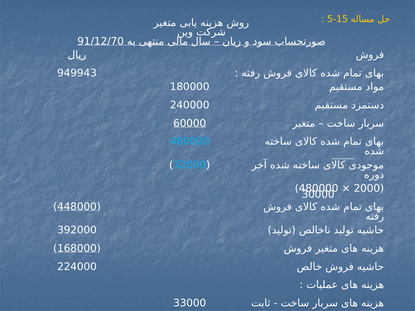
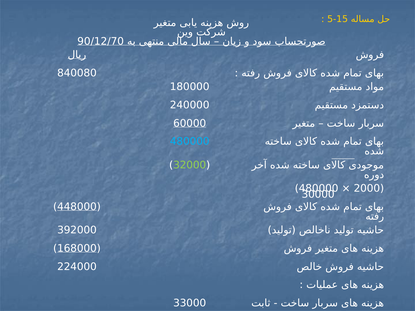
91/12/70: 91/12/70 -> 90/12/70
949943: 949943 -> 840080
32000 colour: light blue -> light green
